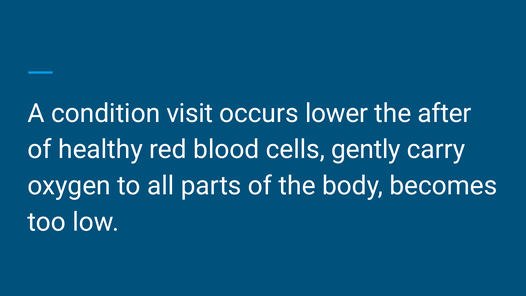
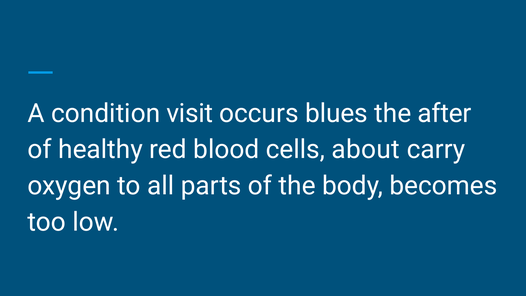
lower: lower -> blues
gently: gently -> about
